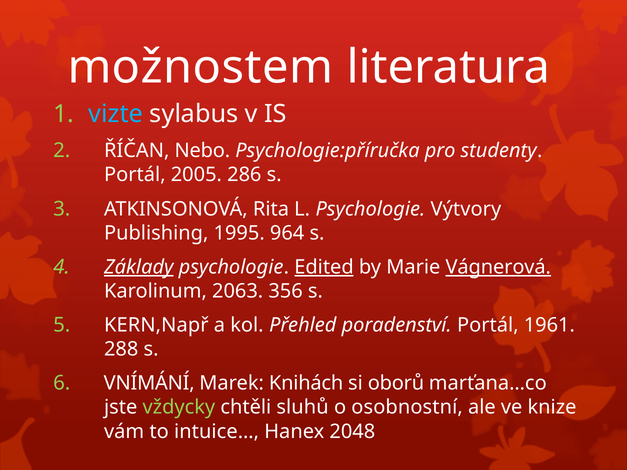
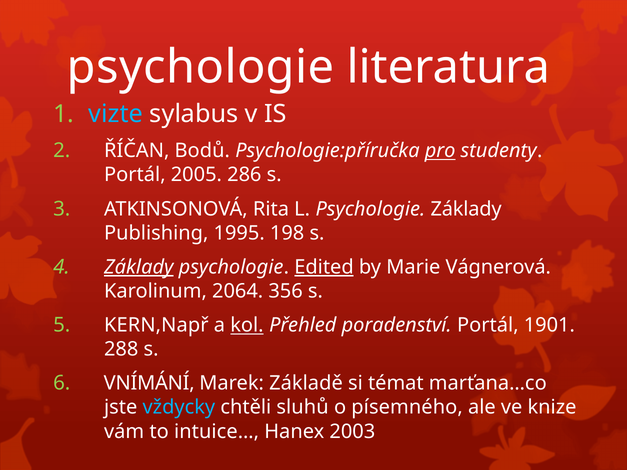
možnostem at (200, 67): možnostem -> psychologie
Nebo: Nebo -> Bodů
pro underline: none -> present
Psychologie Výtvory: Výtvory -> Základy
964: 964 -> 198
Vágnerová underline: present -> none
2063: 2063 -> 2064
kol underline: none -> present
1961: 1961 -> 1901
Knihách: Knihách -> Základě
oborů: oborů -> témat
vždycky colour: light green -> light blue
osobnostní: osobnostní -> písemného
2048: 2048 -> 2003
